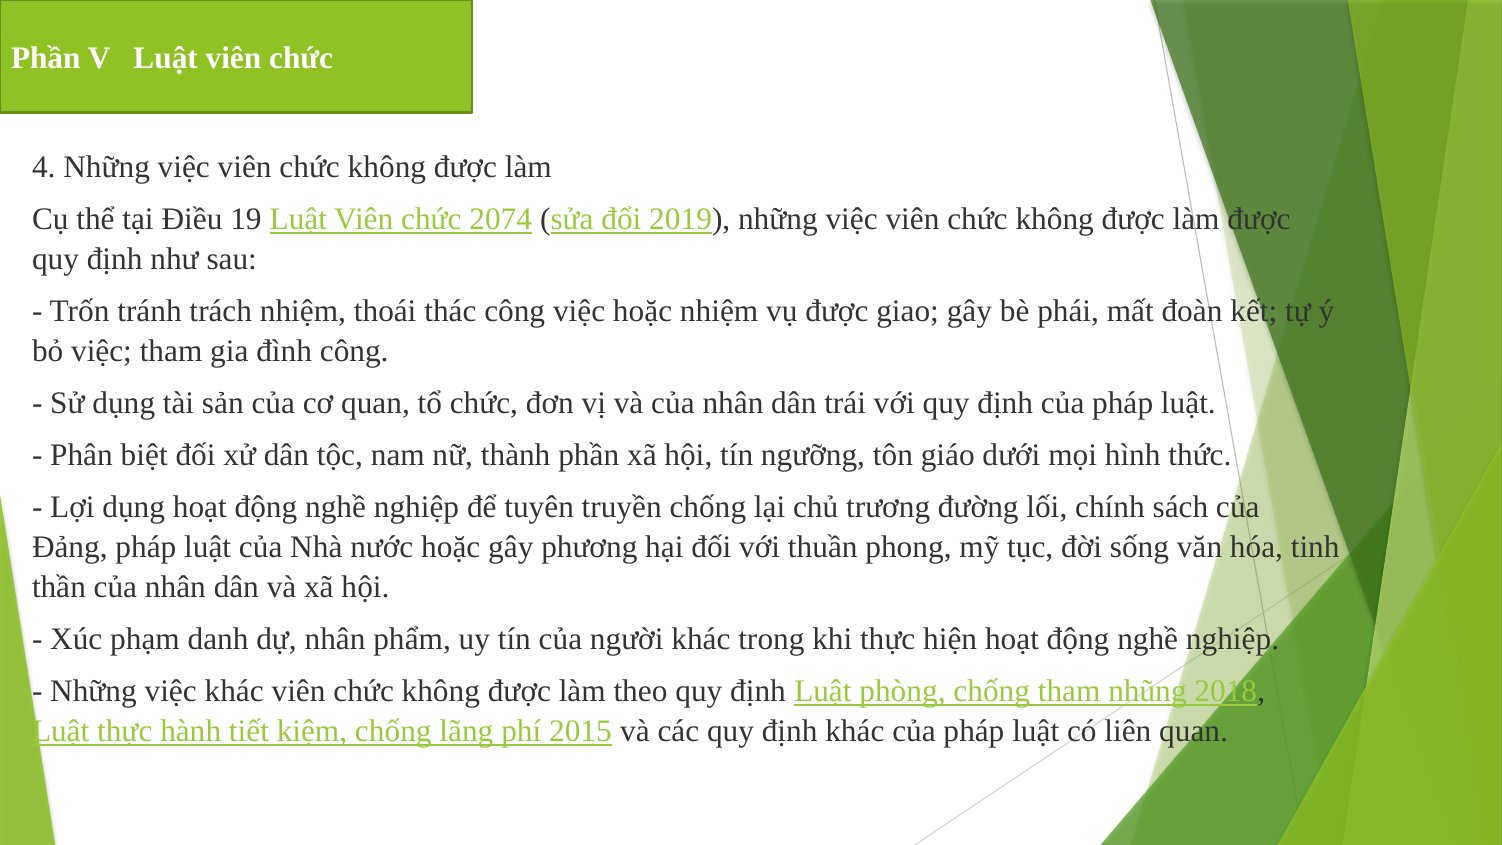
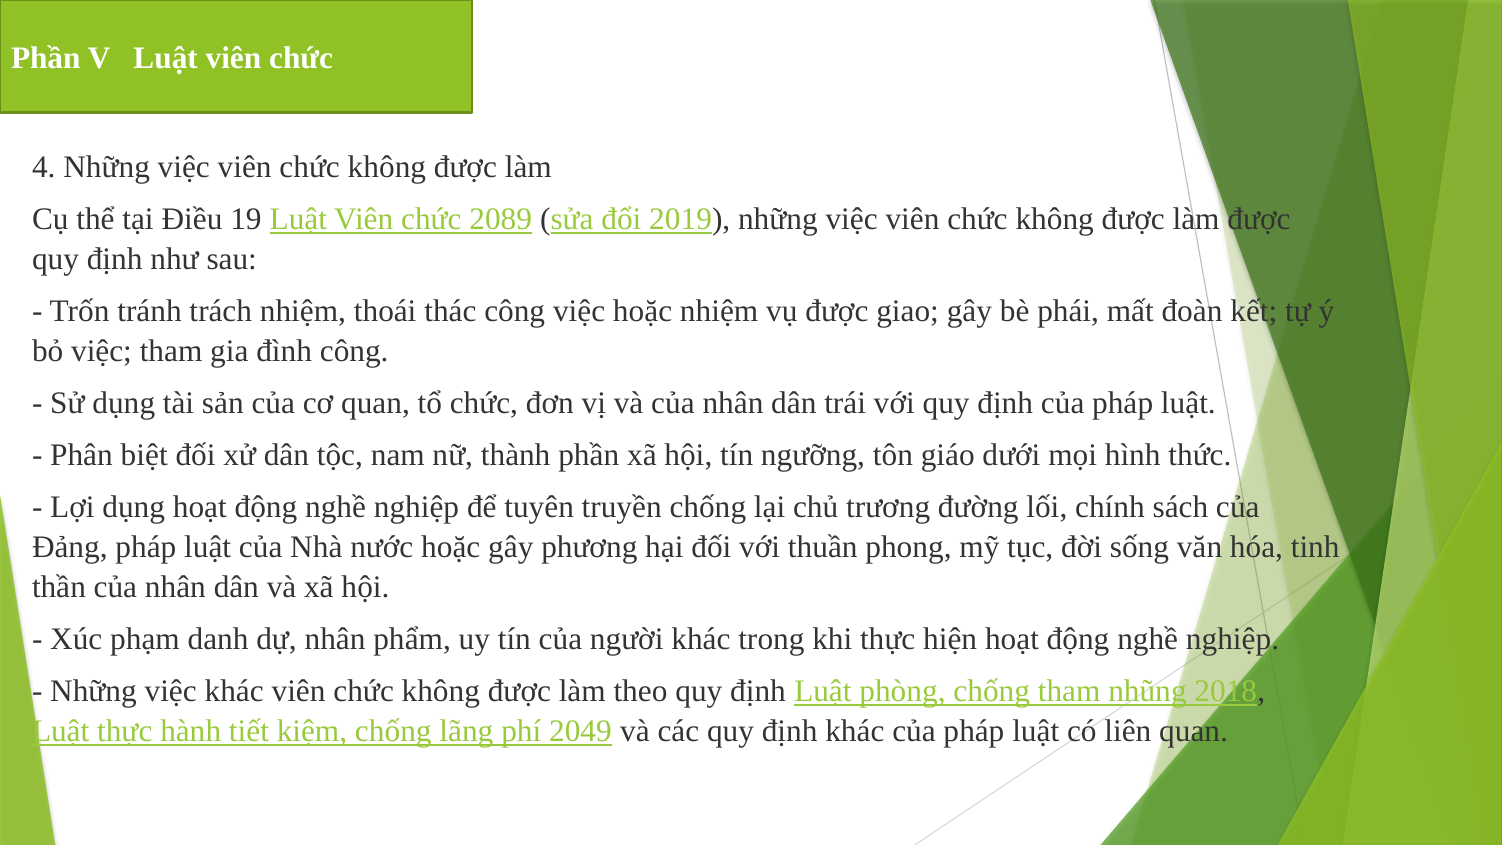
2074: 2074 -> 2089
2015: 2015 -> 2049
